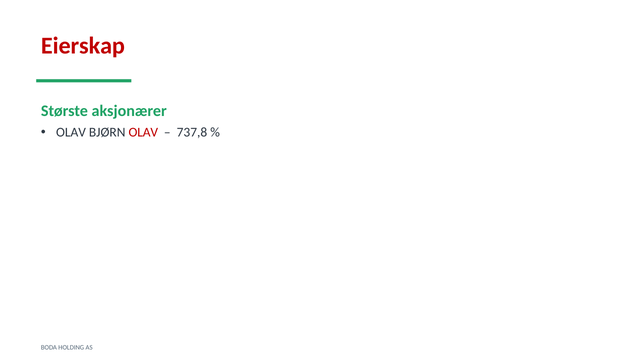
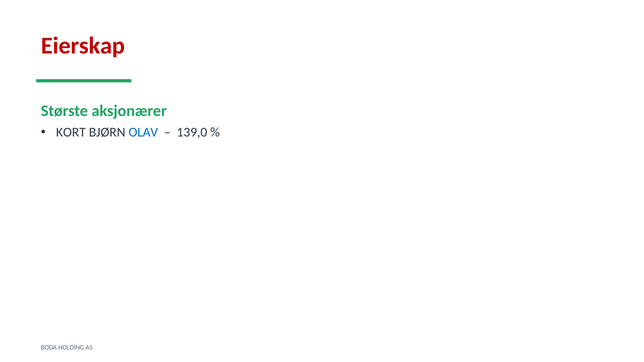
OLAV at (71, 132): OLAV -> KORT
OLAV at (143, 132) colour: red -> blue
737,8: 737,8 -> 139,0
